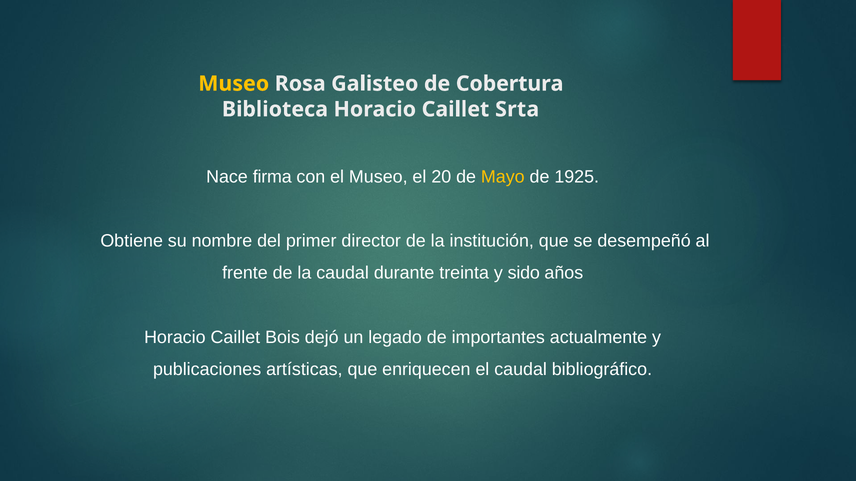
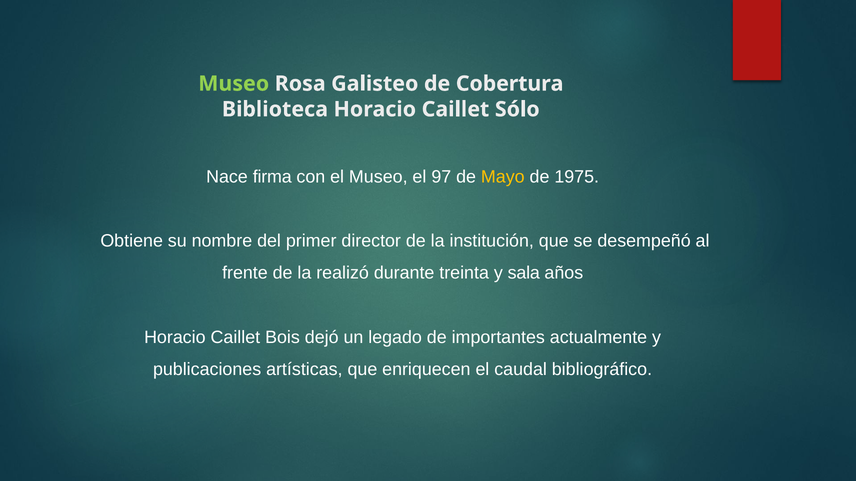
Museo at (234, 84) colour: yellow -> light green
Srta: Srta -> Sólo
20: 20 -> 97
1925: 1925 -> 1975
la caudal: caudal -> realizó
sido: sido -> sala
